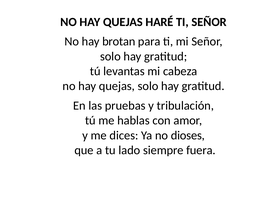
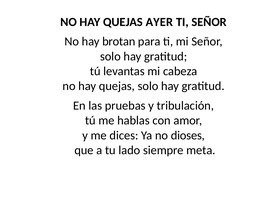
HARÉ: HARÉ -> AYER
fuera: fuera -> meta
